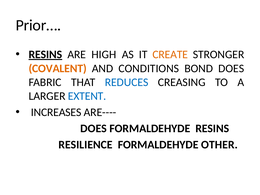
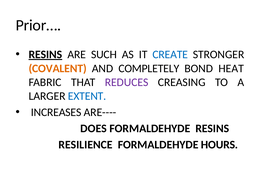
HIGH: HIGH -> SUCH
CREATE colour: orange -> blue
CONDITIONS: CONDITIONS -> COMPLETELY
BOND DOES: DOES -> HEAT
REDUCES colour: blue -> purple
OTHER: OTHER -> HOURS
